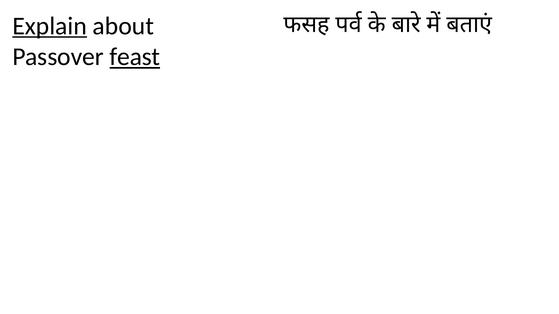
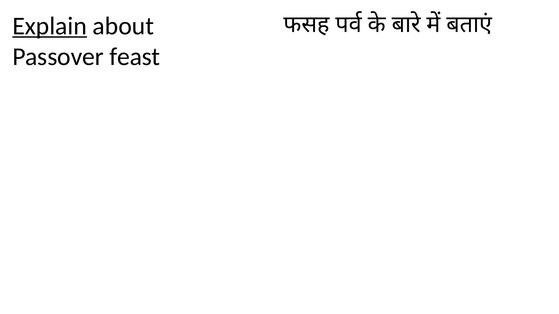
feast underline: present -> none
